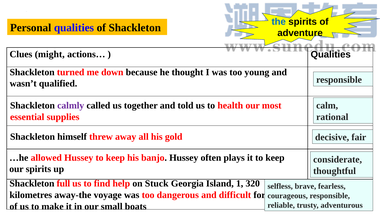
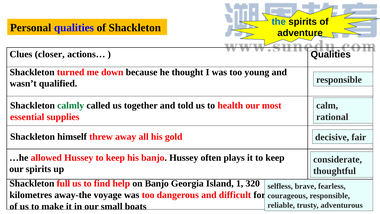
might: might -> closer
calmly colour: purple -> green
on Stuck: Stuck -> Banjo
